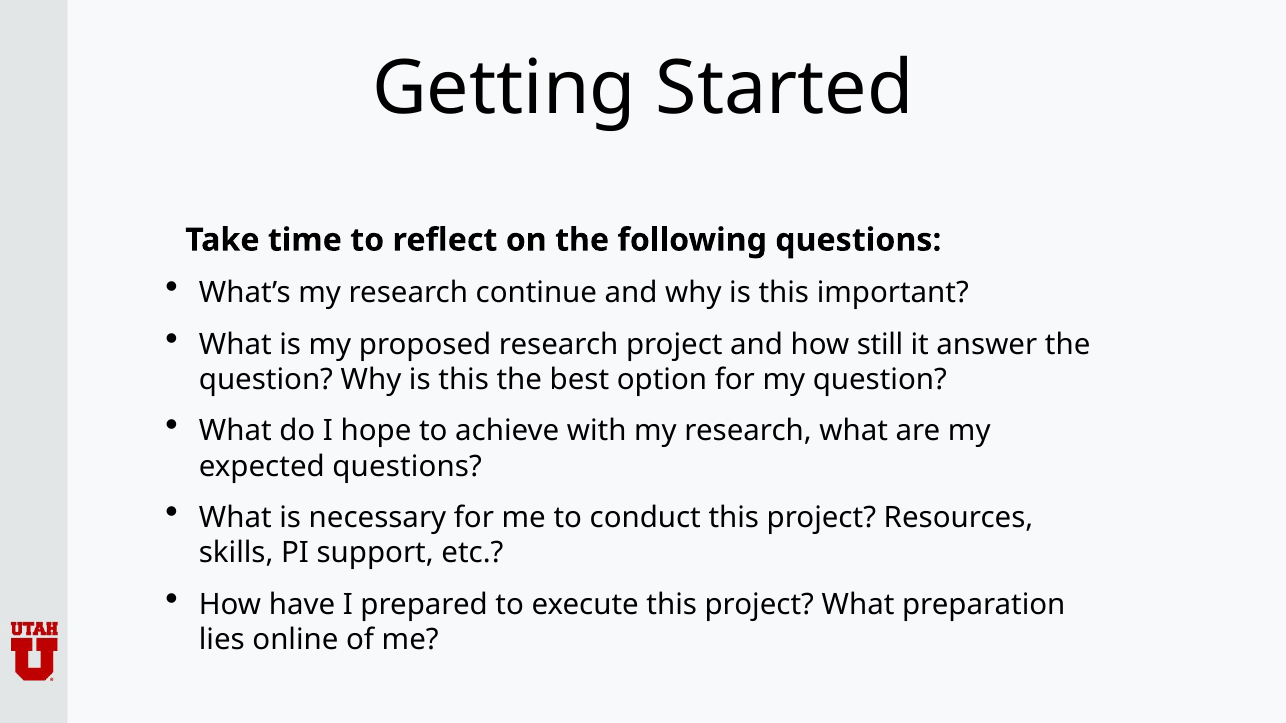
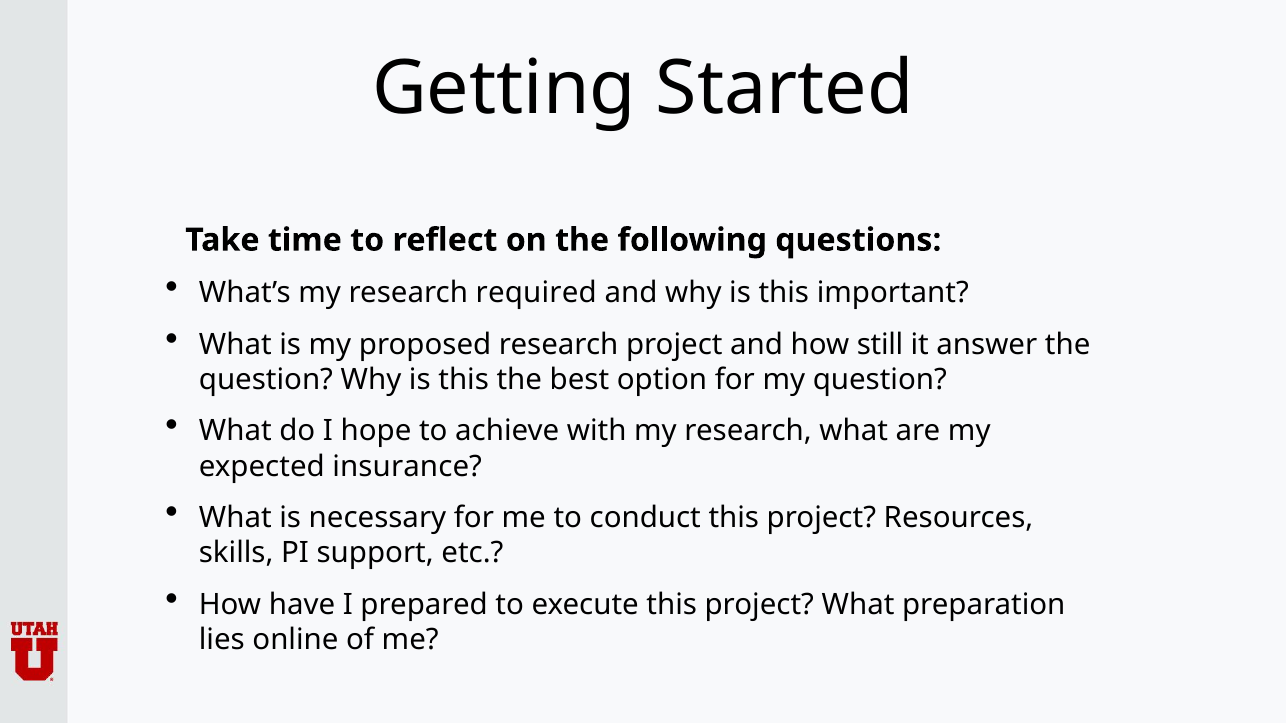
continue: continue -> required
expected questions: questions -> insurance
